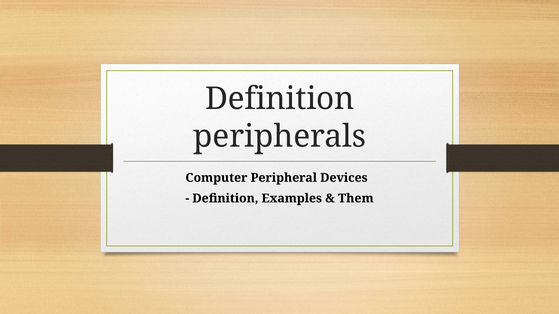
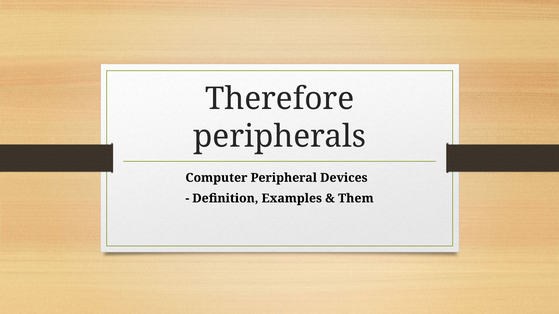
Definition at (280, 99): Definition -> Therefore
